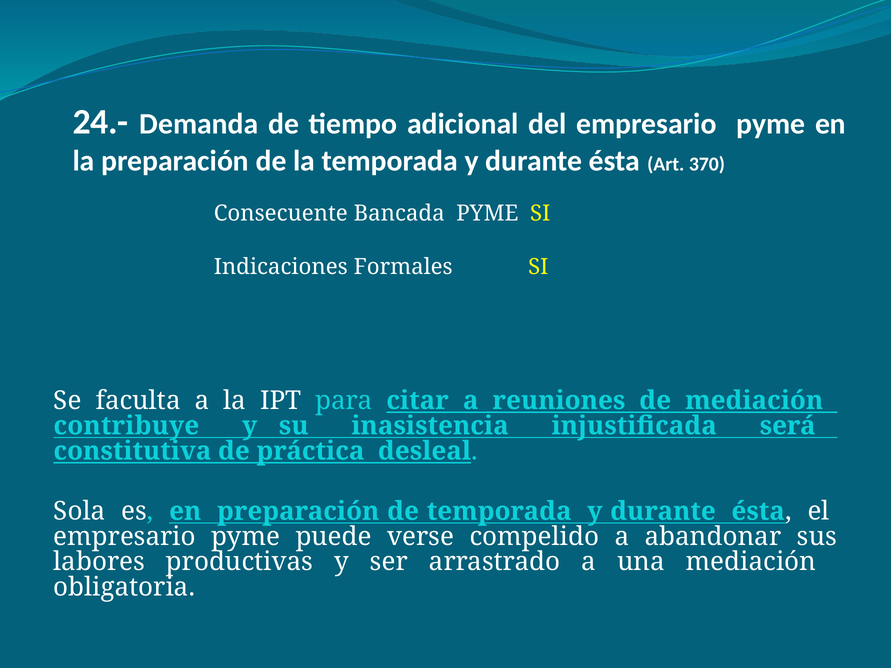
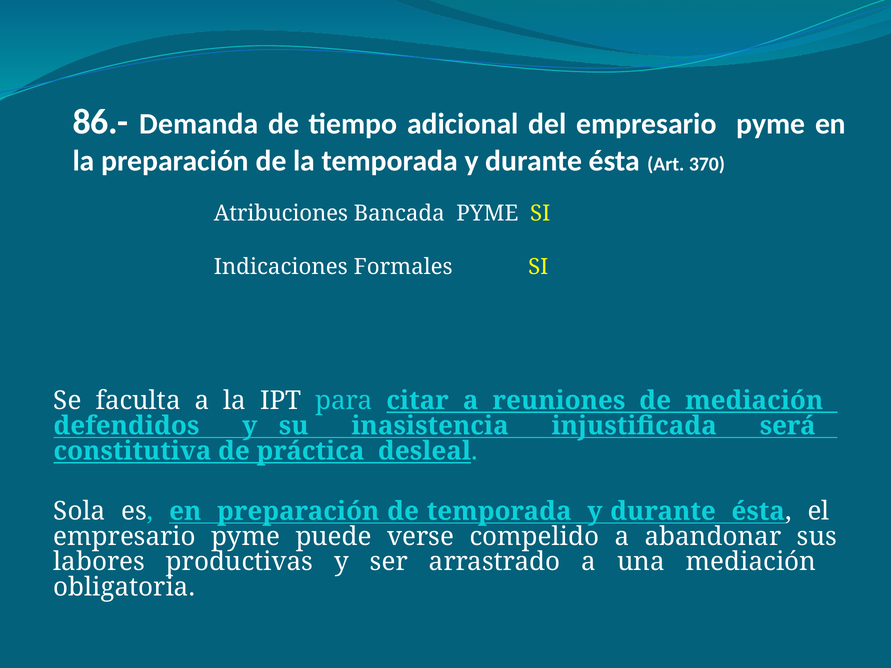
24.-: 24.- -> 86.-
Consecuente: Consecuente -> Atribuciones
contribuye: contribuye -> defendidos
